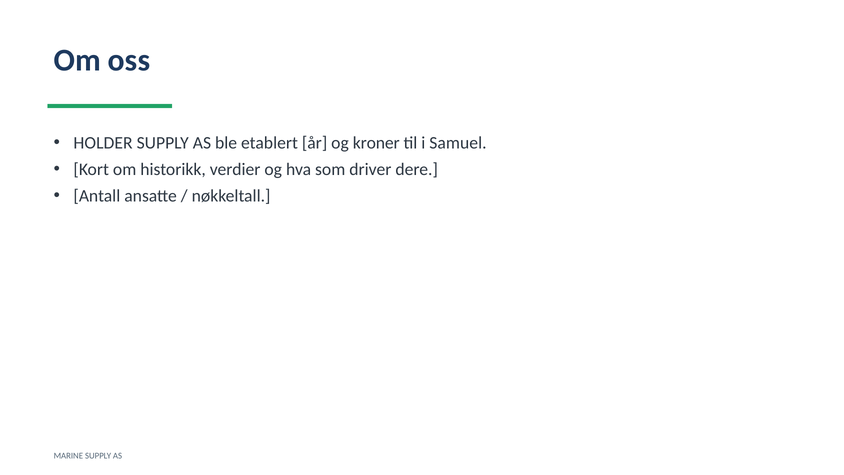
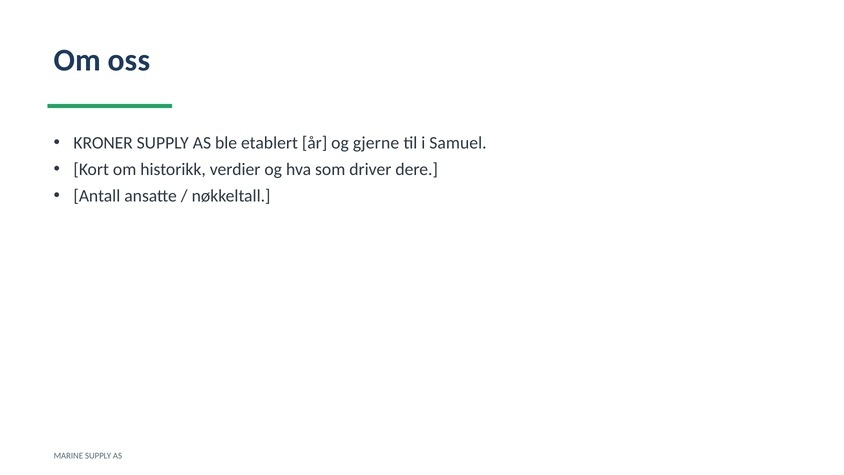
HOLDER: HOLDER -> KRONER
kroner: kroner -> gjerne
